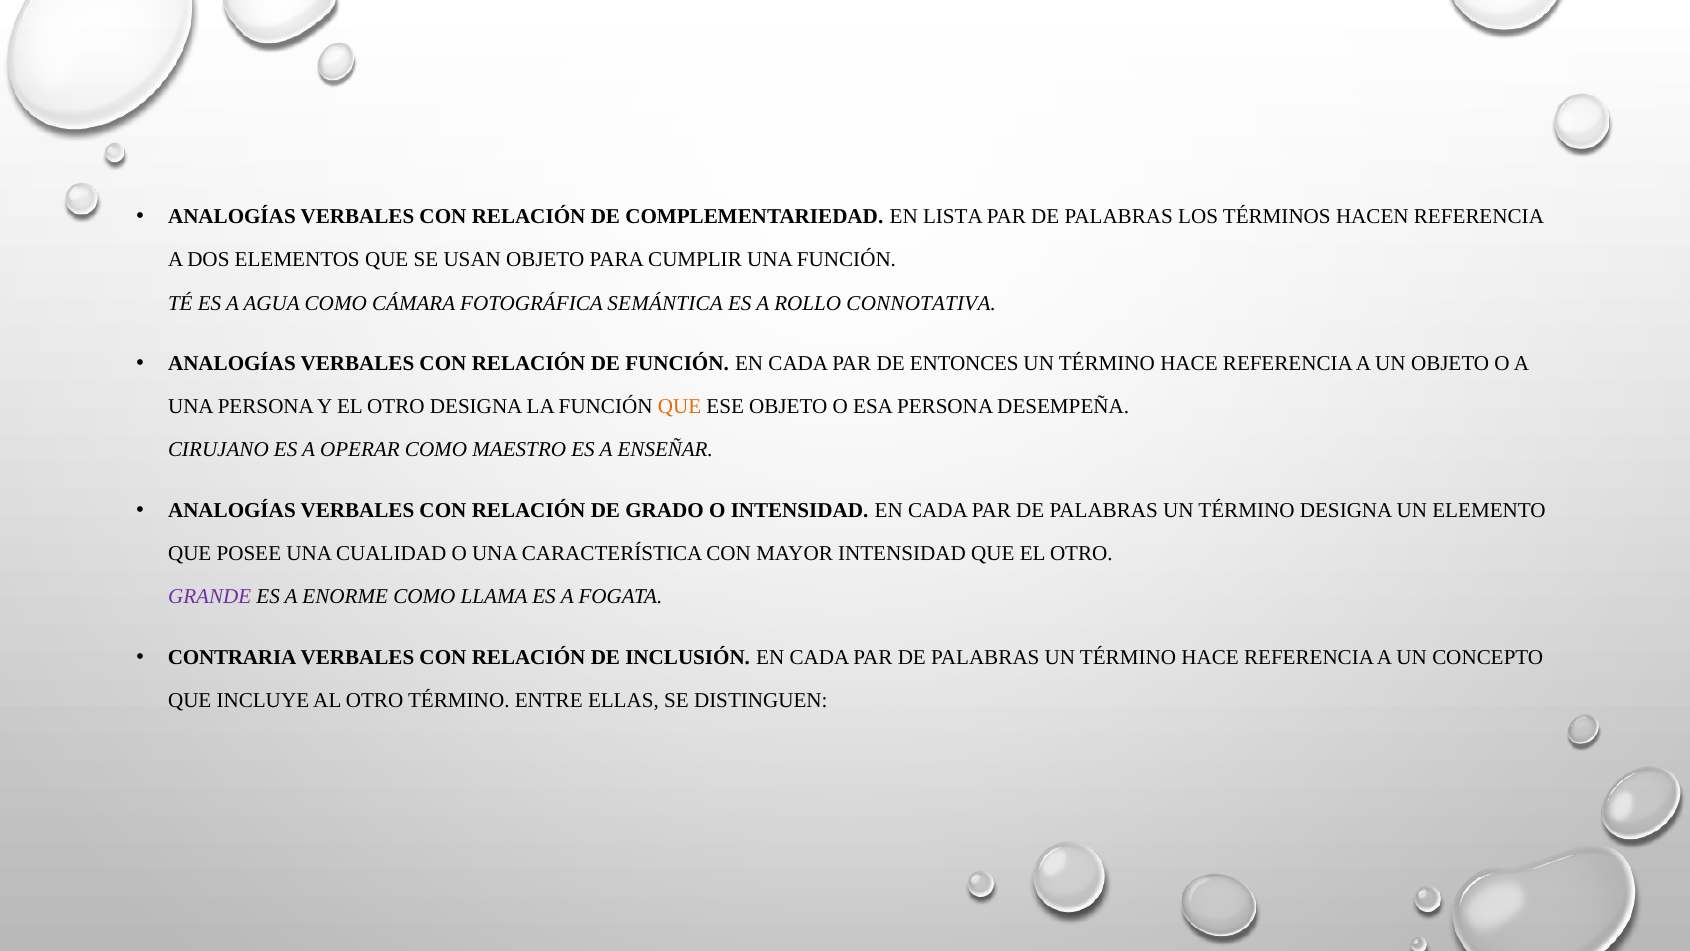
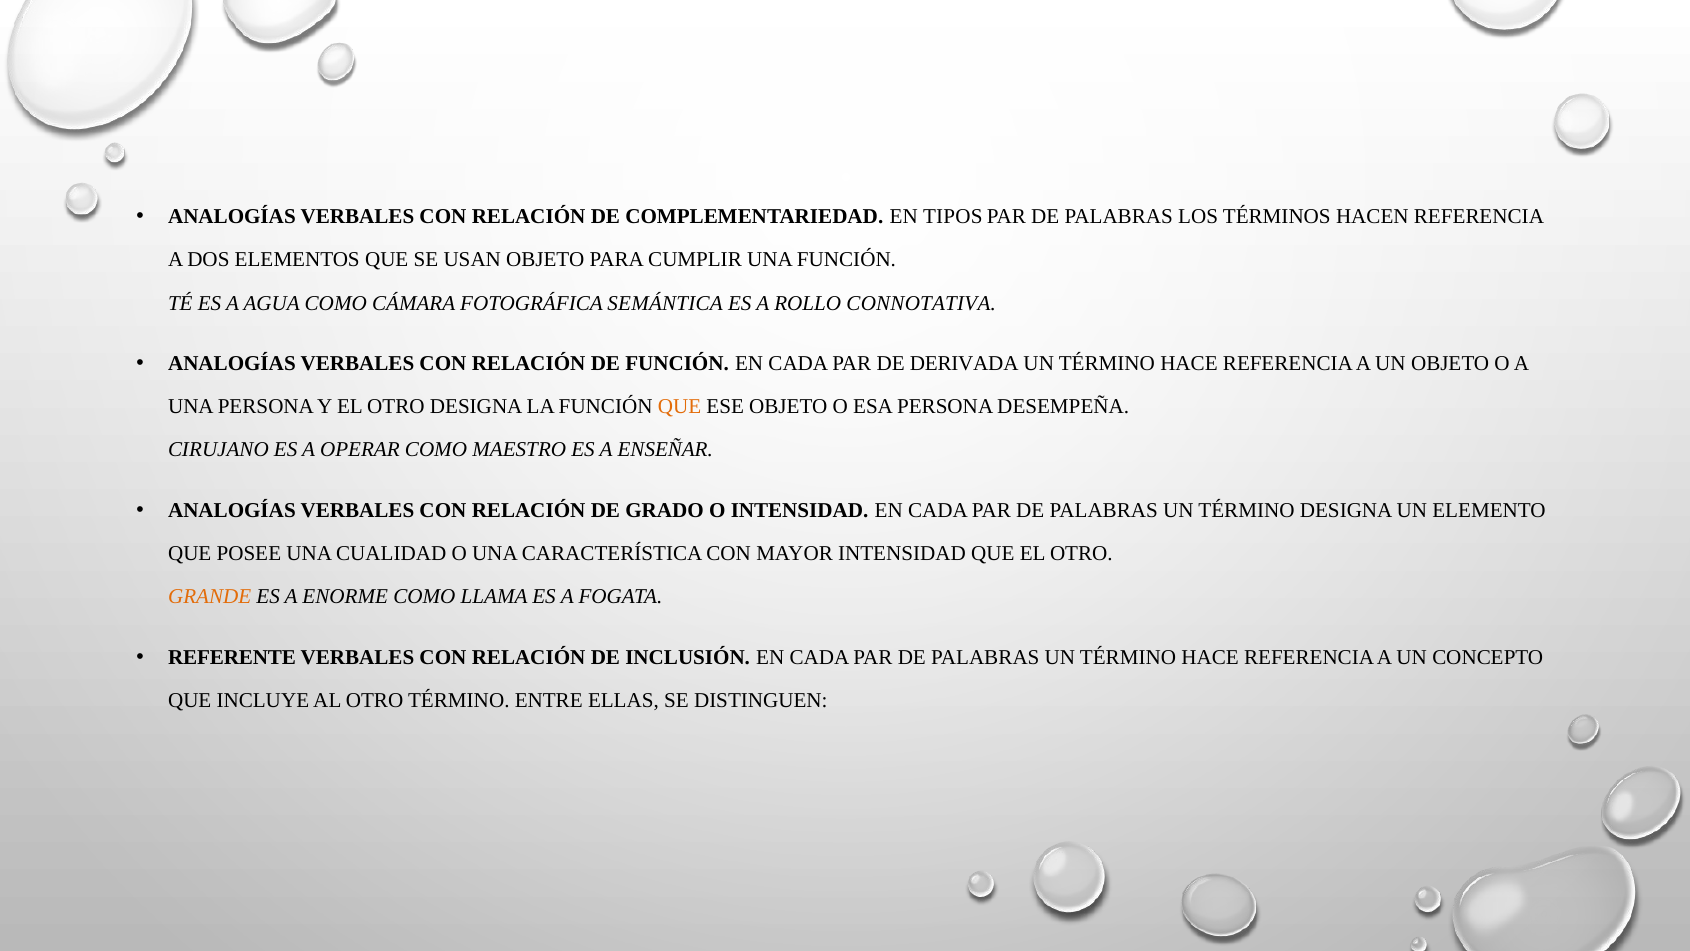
LISTA: LISTA -> TIPOS
ENTONCES: ENTONCES -> DERIVADA
GRANDE colour: purple -> orange
CONTRARIA: CONTRARIA -> REFERENTE
